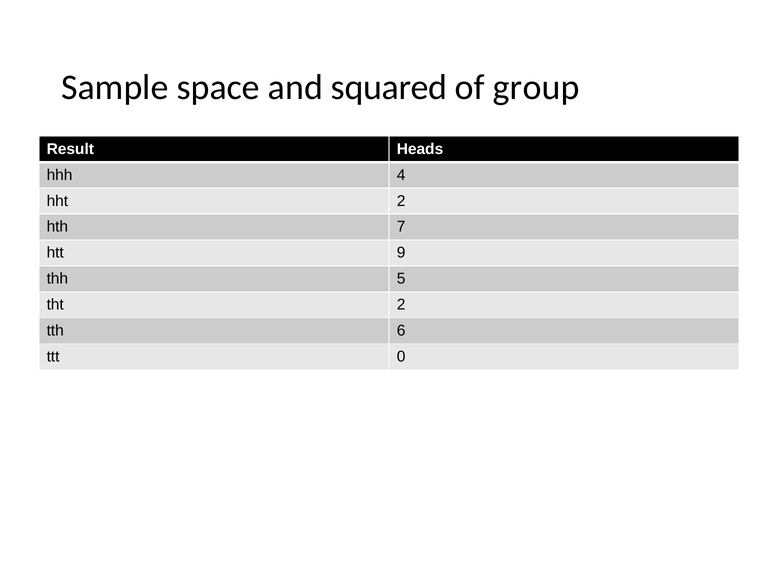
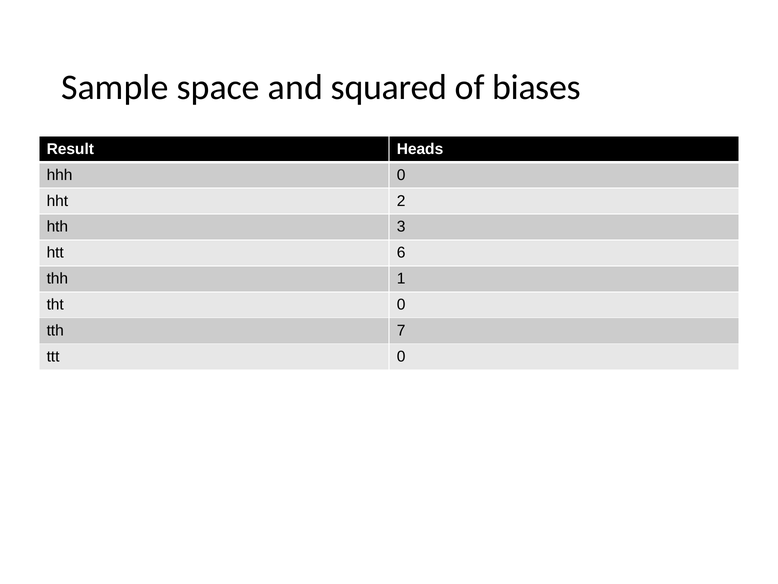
group: group -> biases
hhh 4: 4 -> 0
7: 7 -> 3
9: 9 -> 6
5: 5 -> 1
tht 2: 2 -> 0
6: 6 -> 7
